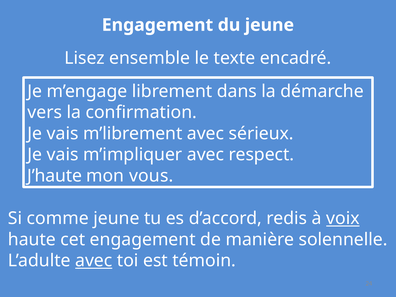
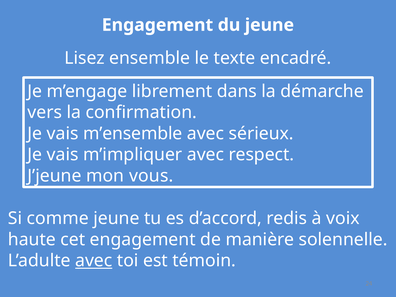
m’librement: m’librement -> m’ensemble
J’haute: J’haute -> J’jeune
voix underline: present -> none
